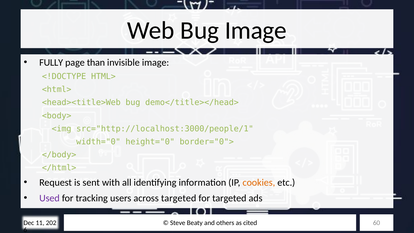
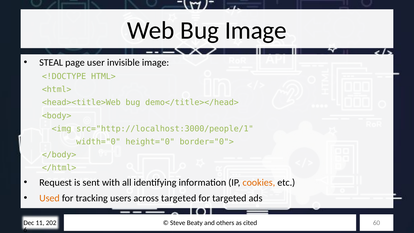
FULLY: FULLY -> STEAL
than: than -> user
Used colour: purple -> orange
